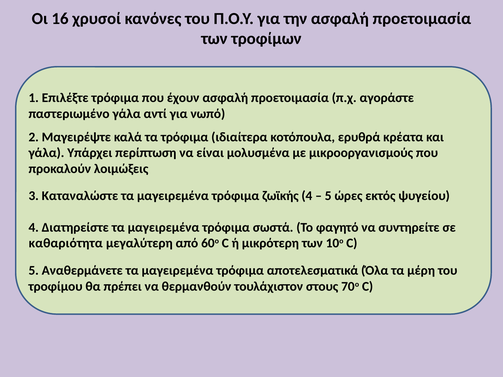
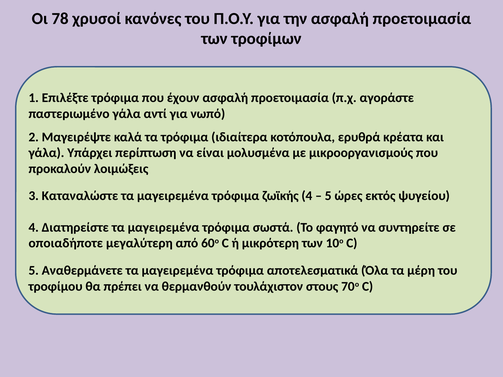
16: 16 -> 78
καθαριότητα: καθαριότητα -> οποιαδήποτε
